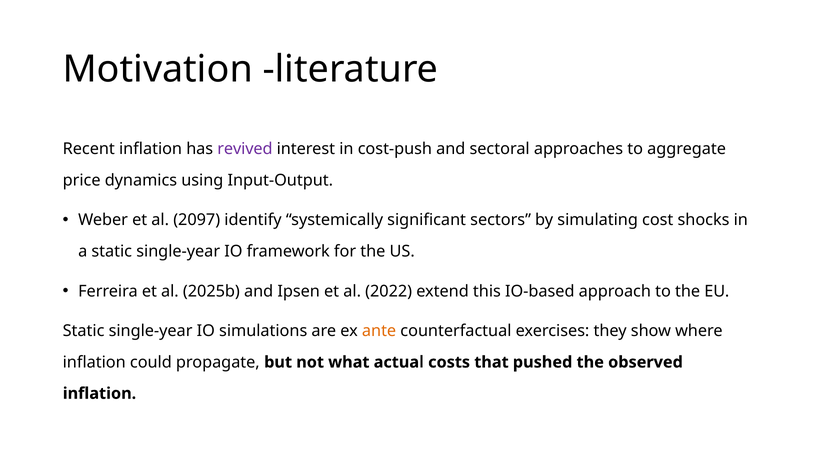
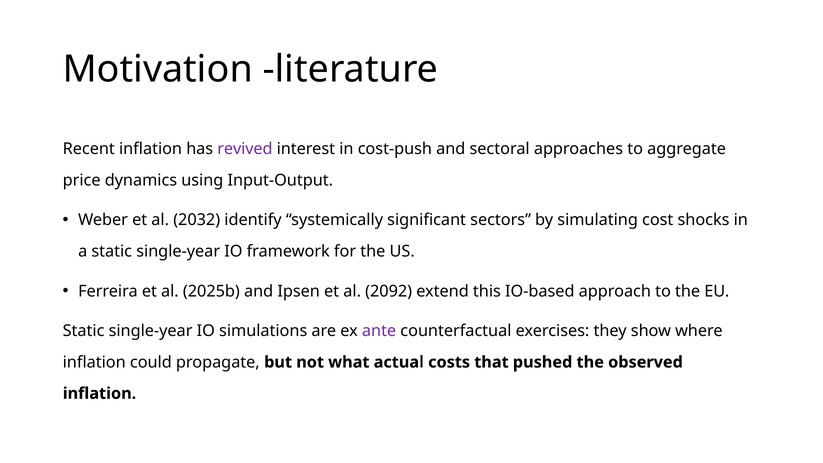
2097: 2097 -> 2032
2022: 2022 -> 2092
ante colour: orange -> purple
